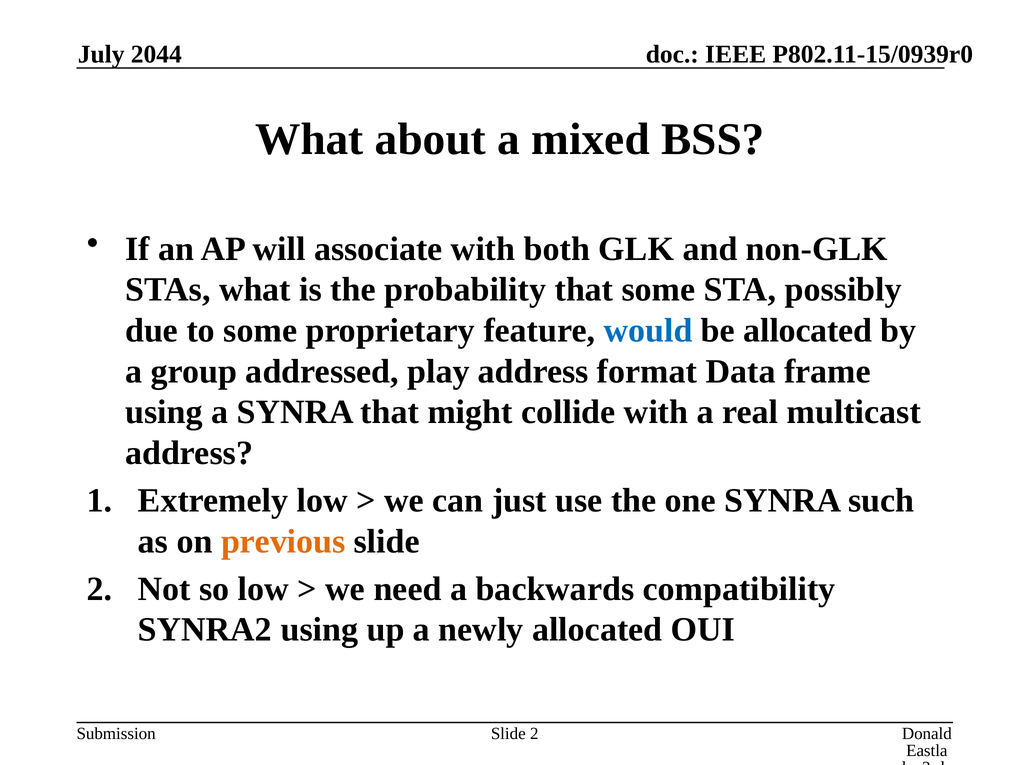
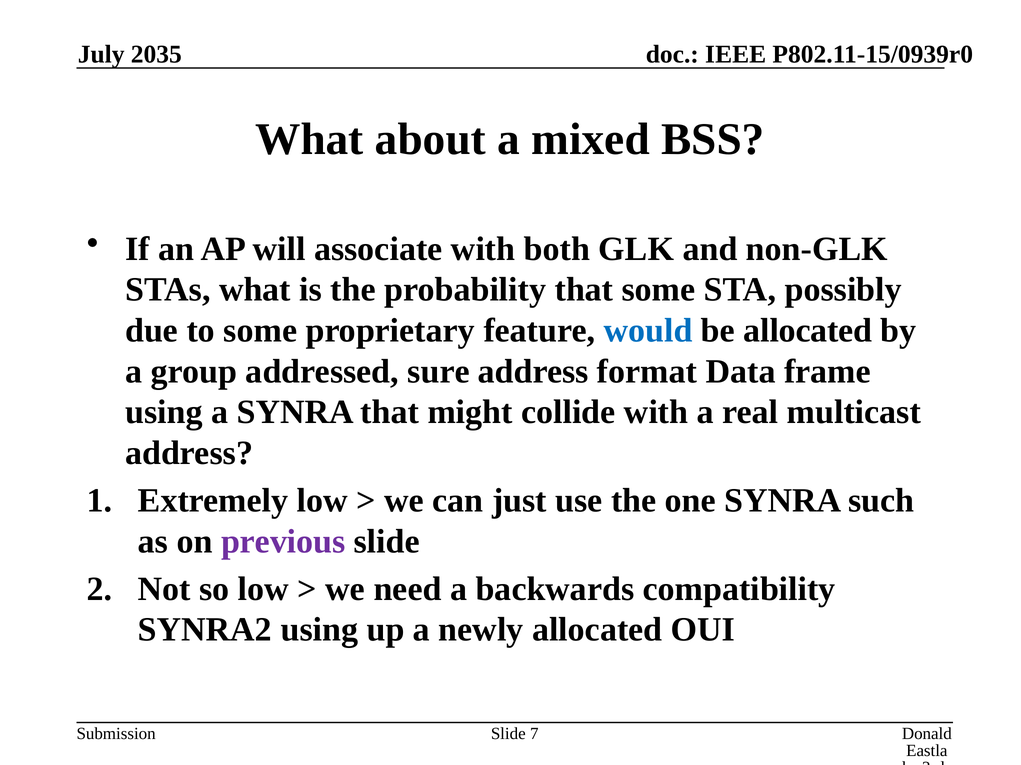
2044: 2044 -> 2035
play: play -> sure
previous colour: orange -> purple
2 at (534, 734): 2 -> 7
